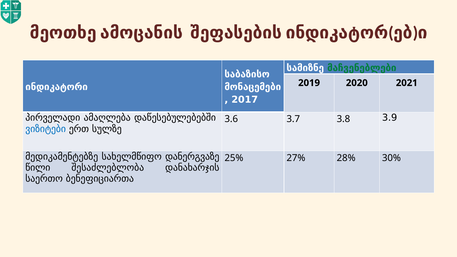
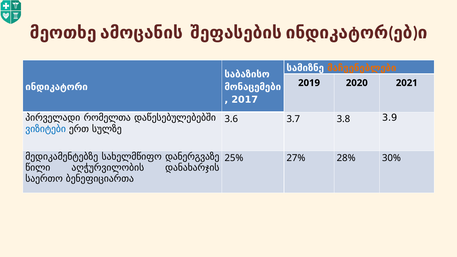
მაჩვენებლები colour: green -> orange
ამაღლება: ამაღლება -> რომელთა
შესაძლებლობა: შესაძლებლობა -> აღჭურვილობის
